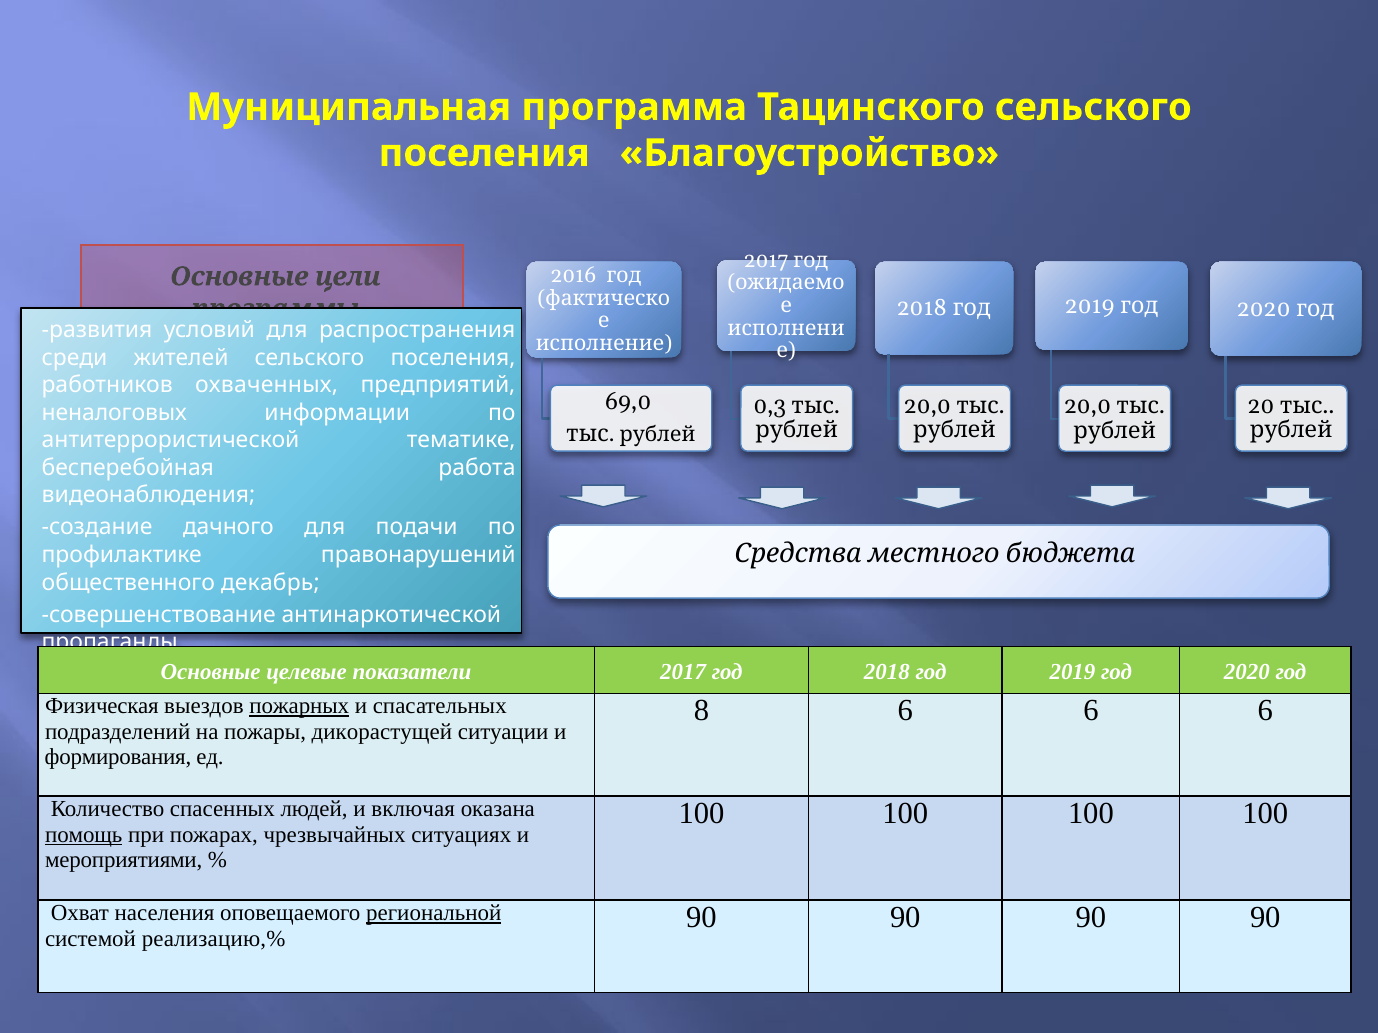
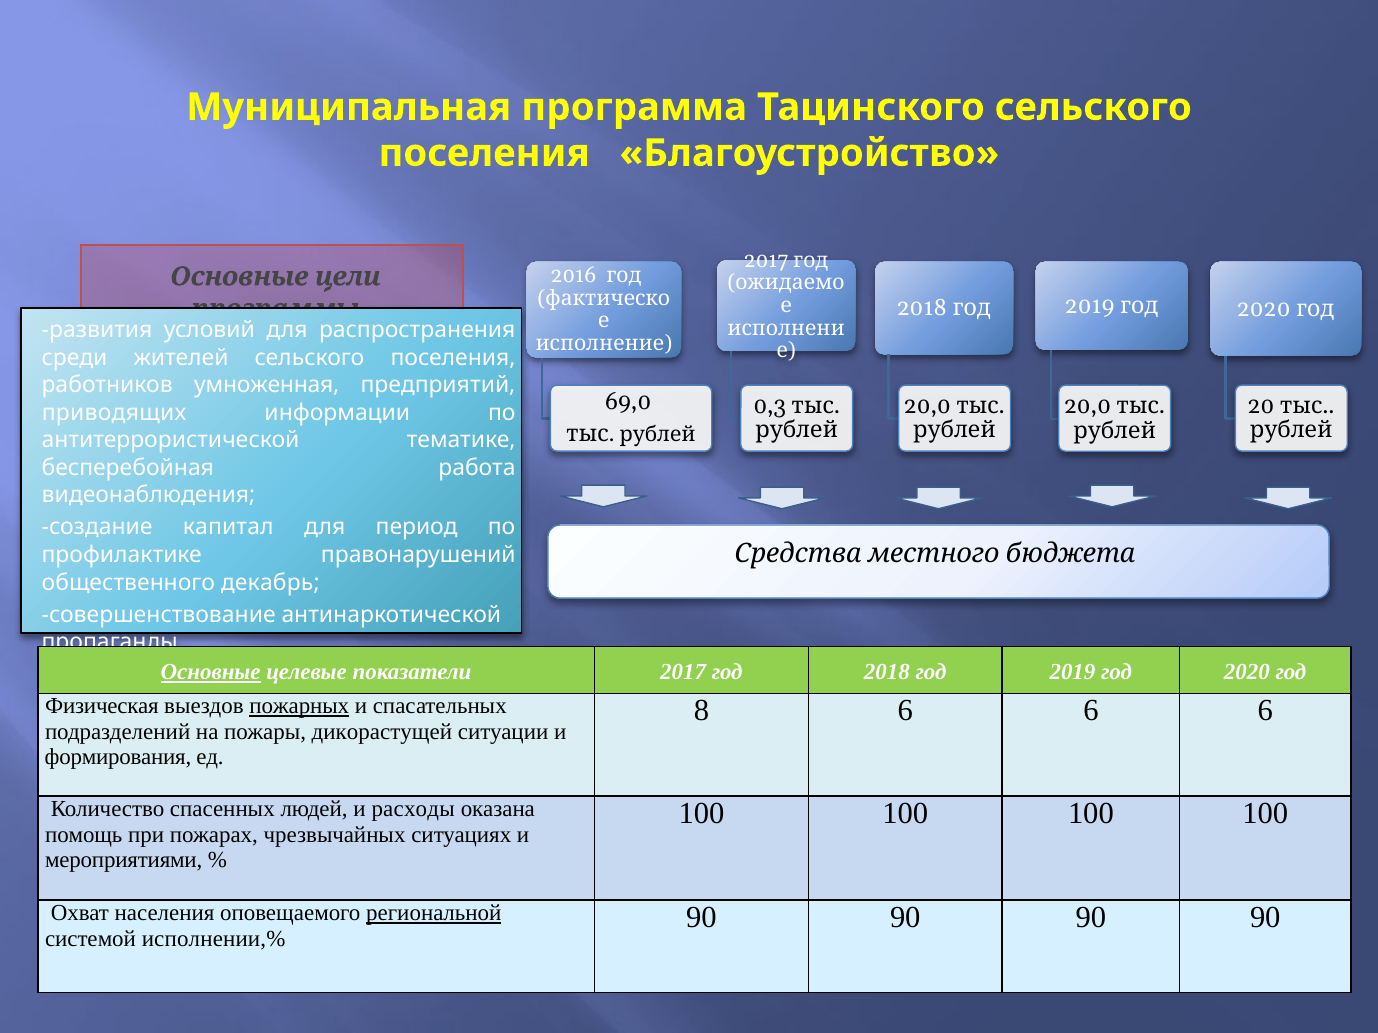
охваченных: охваченных -> умноженная
неналоговых: неналоговых -> приводящих
дачного: дачного -> капитал
подачи: подачи -> период
Основные underline: none -> present
включая: включая -> расходы
помощь underline: present -> none
реализацию,%: реализацию,% -> исполнении,%
